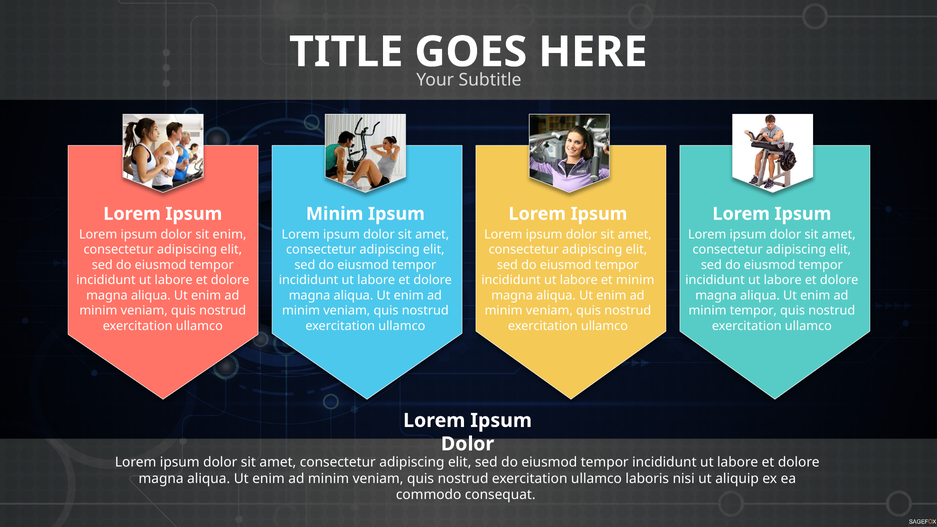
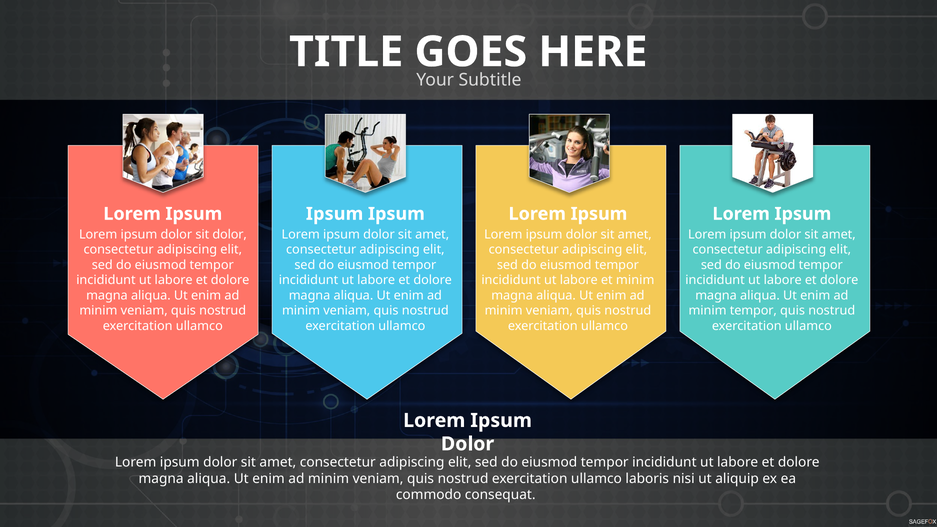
Minim at (335, 214): Minim -> Ipsum
sit enim: enim -> dolor
